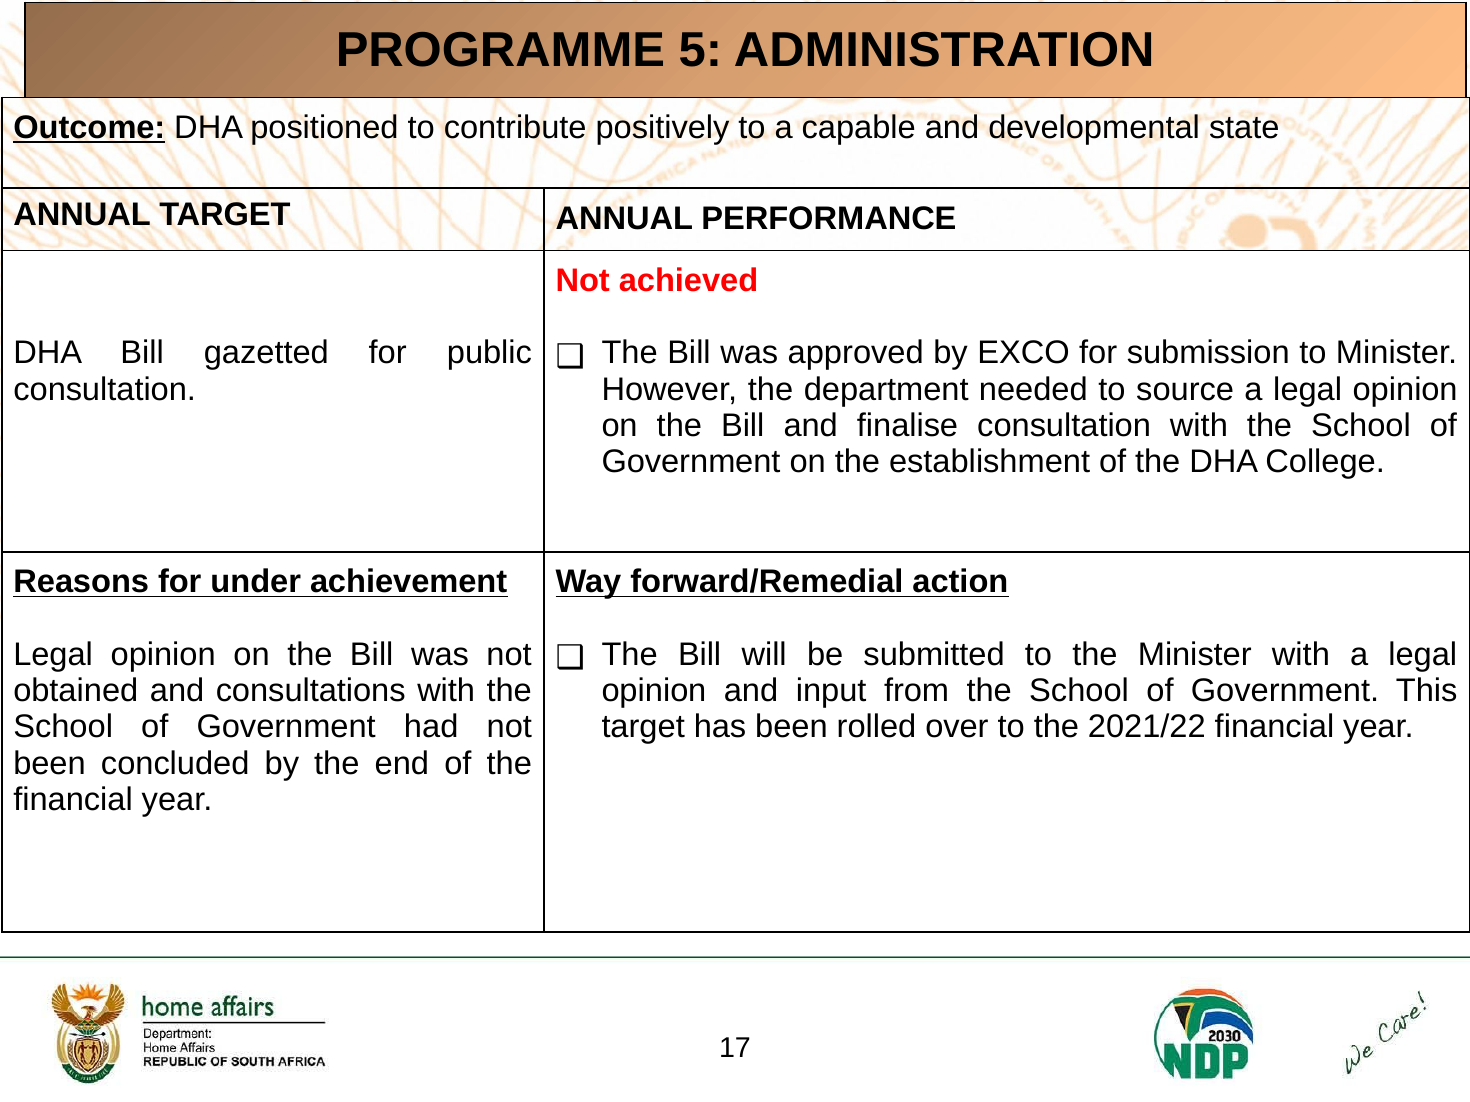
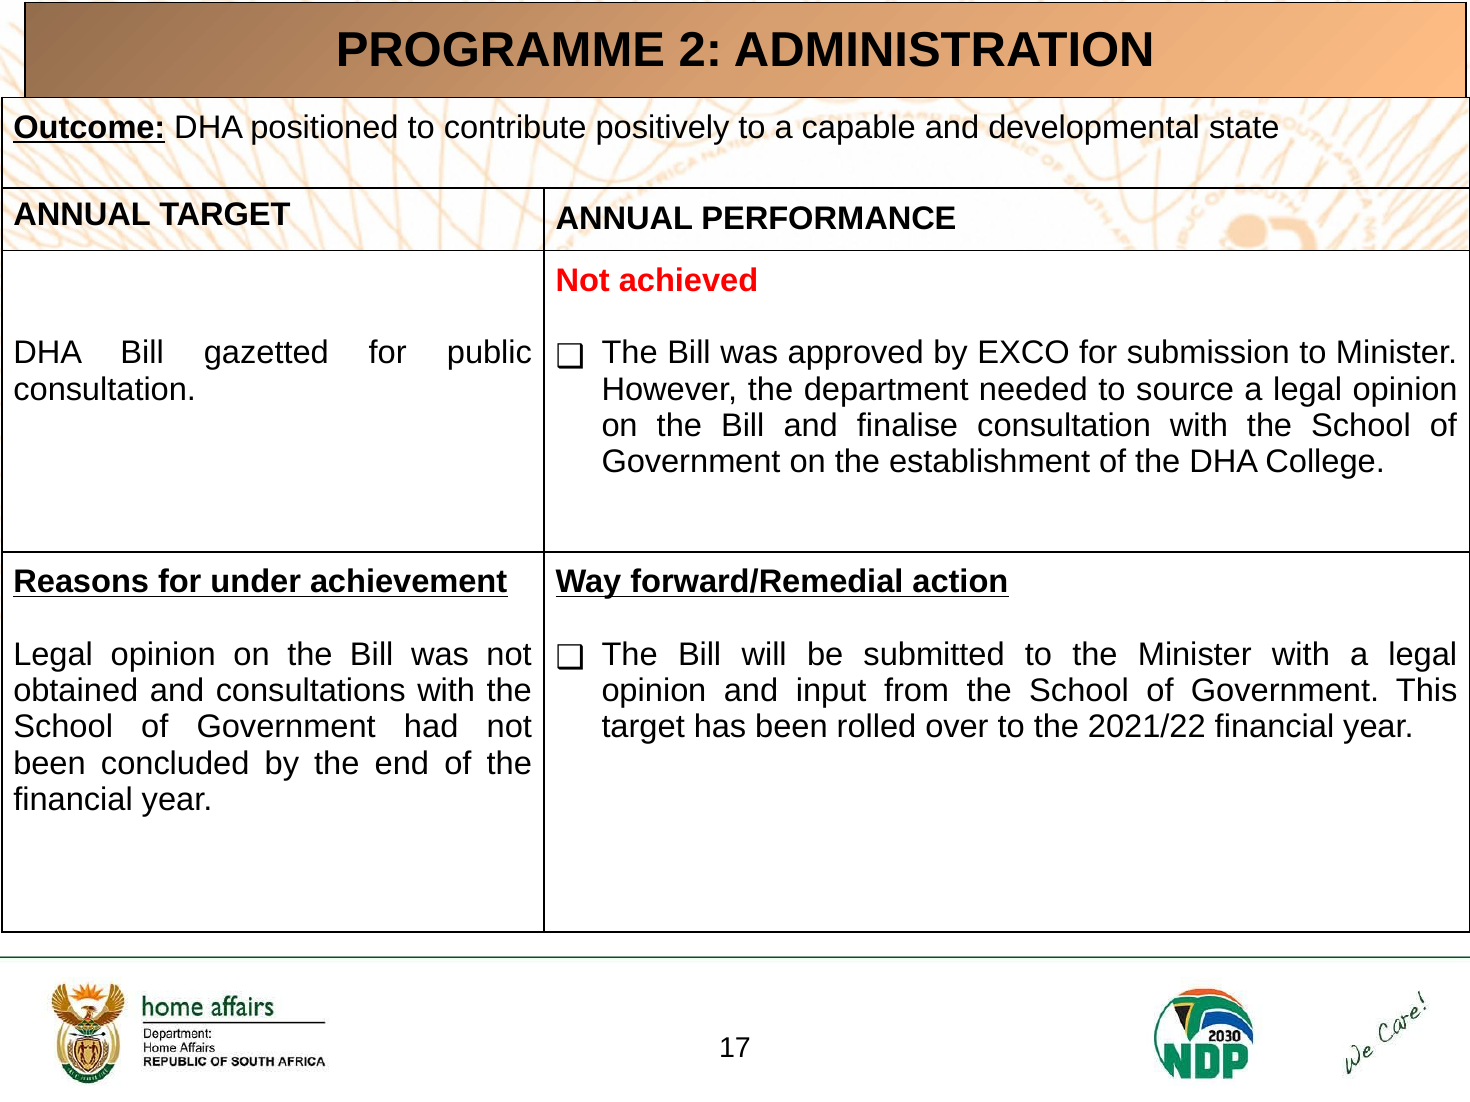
5: 5 -> 2
